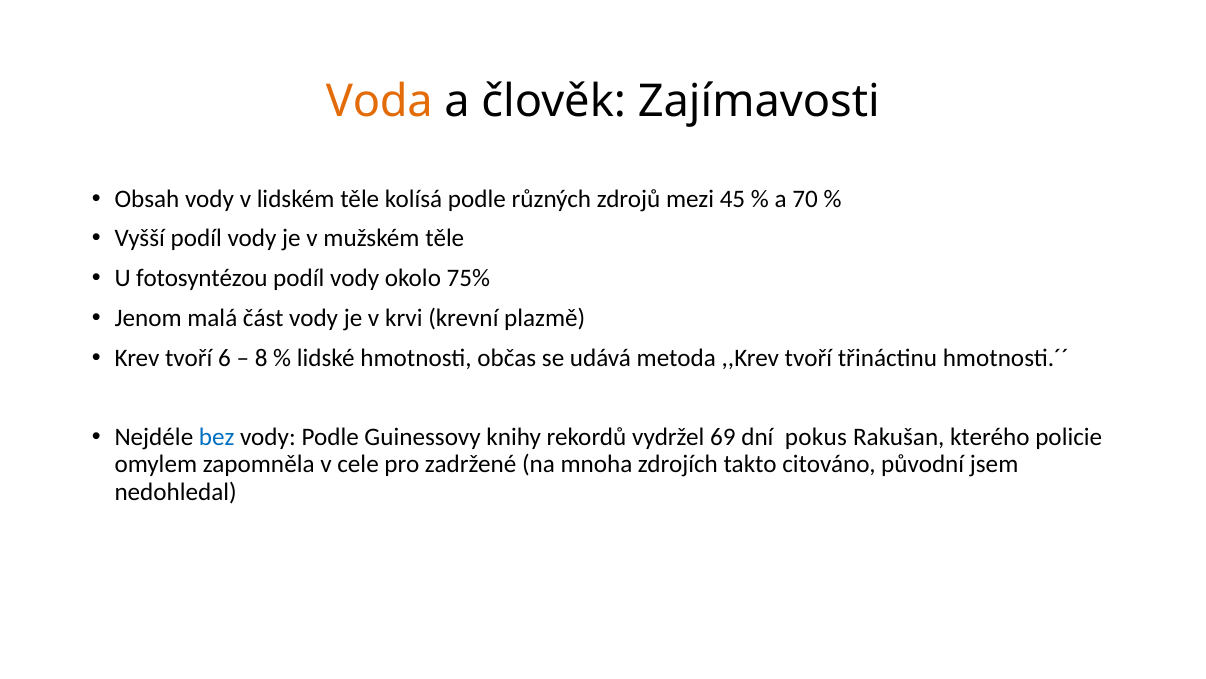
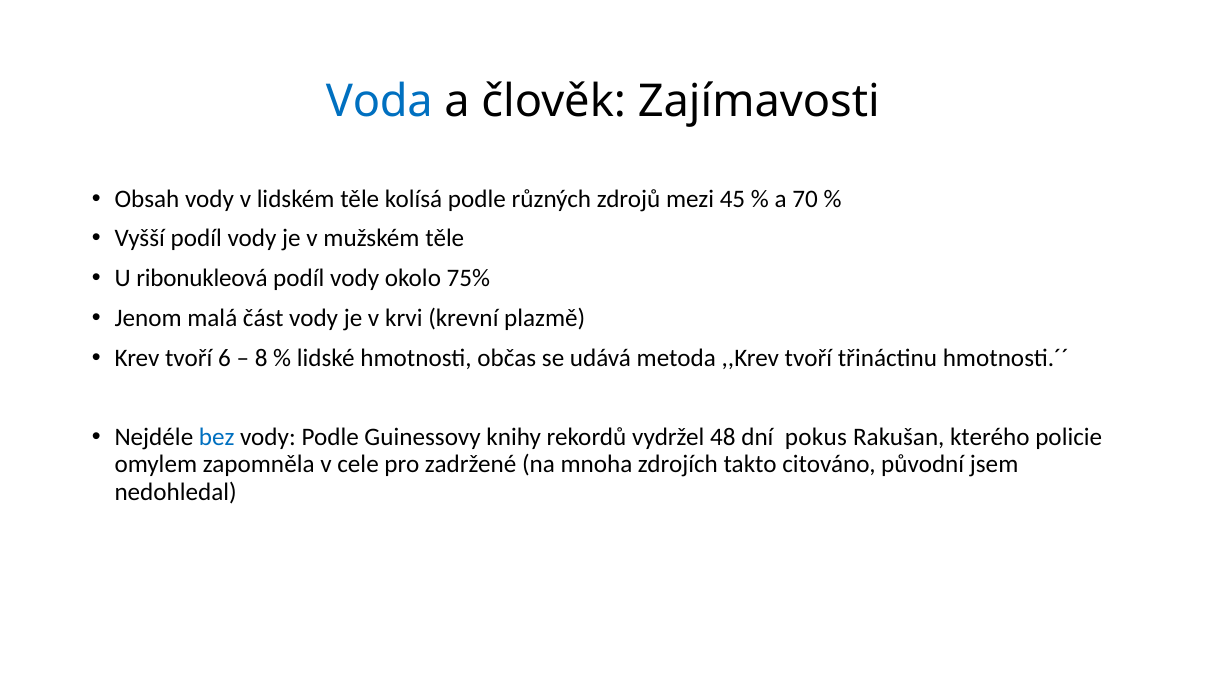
Voda colour: orange -> blue
fotosyntézou: fotosyntézou -> ribonukleová
69: 69 -> 48
